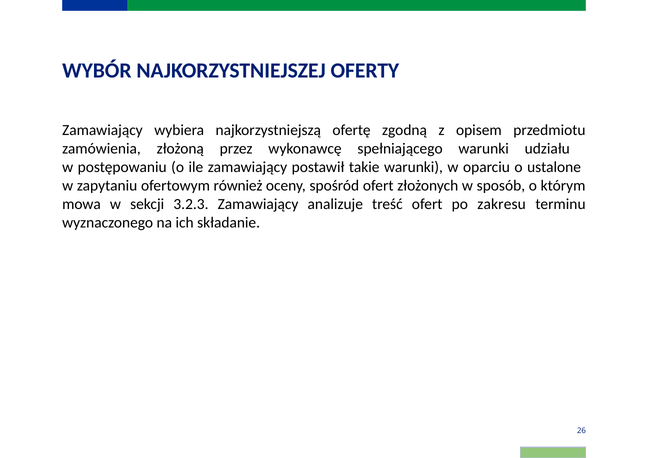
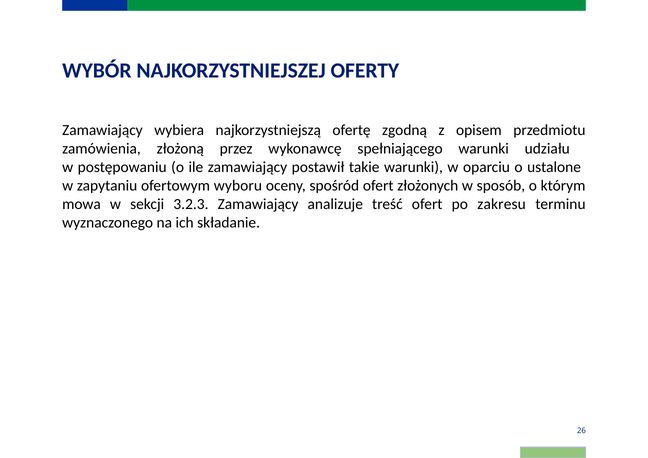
również: również -> wyboru
